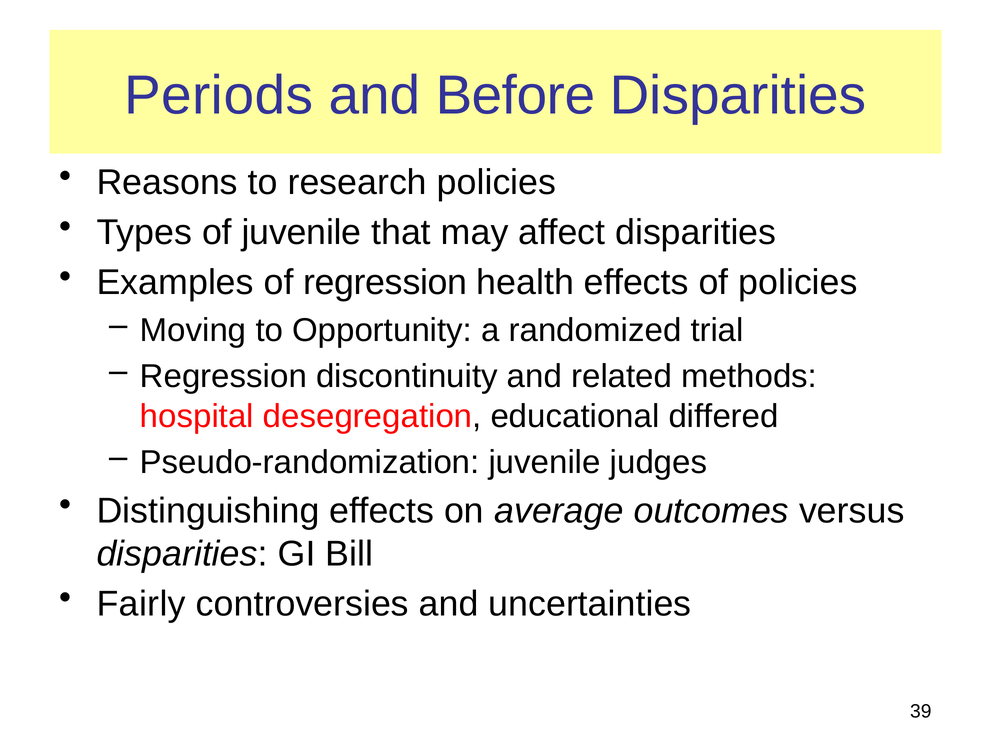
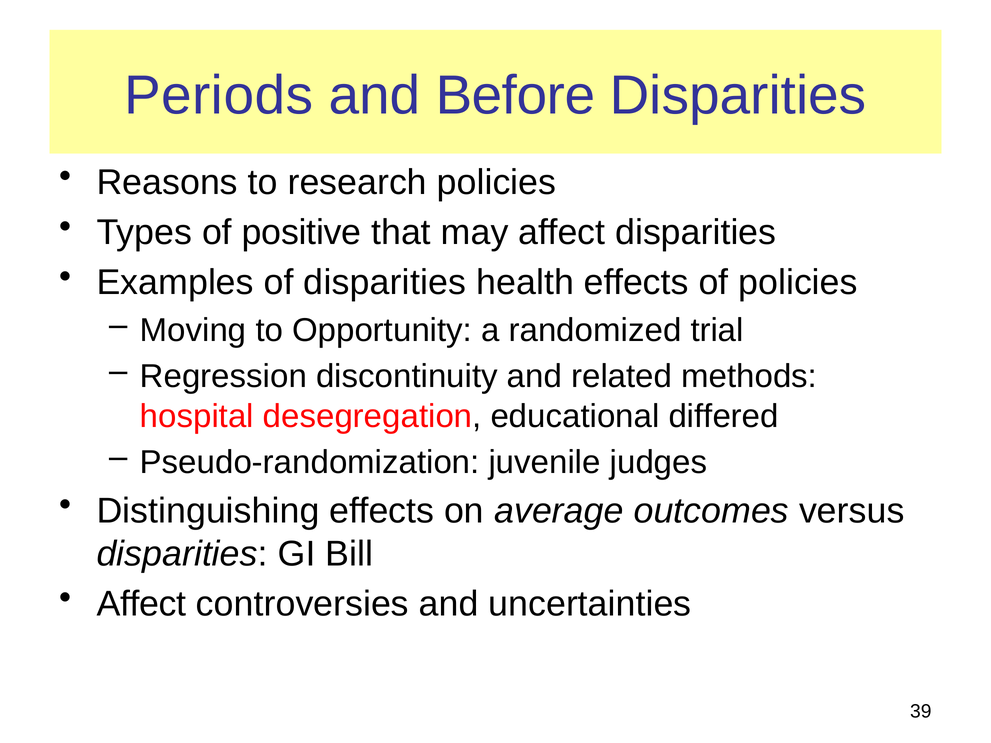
of juvenile: juvenile -> positive
of regression: regression -> disparities
Fairly at (141, 604): Fairly -> Affect
